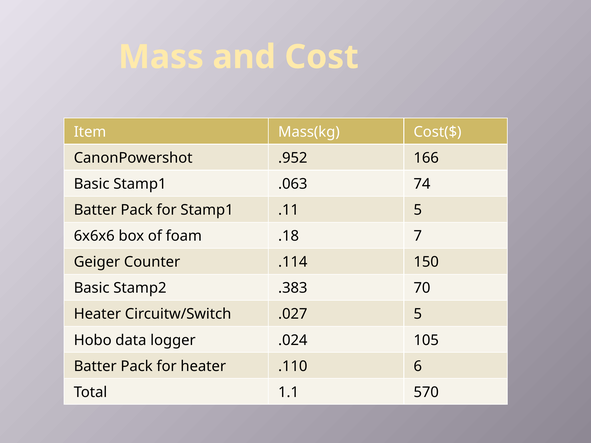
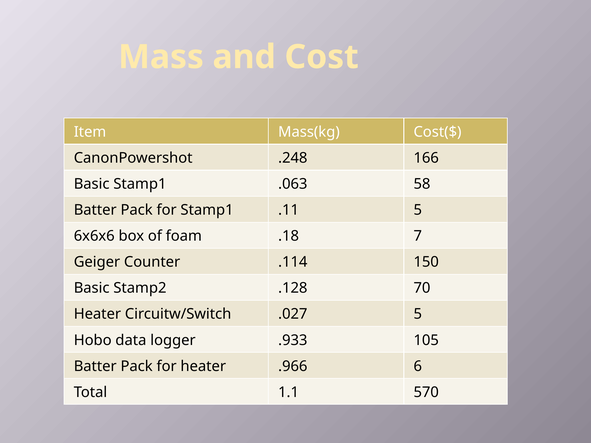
.952: .952 -> .248
74: 74 -> 58
.383: .383 -> .128
.024: .024 -> .933
.110: .110 -> .966
